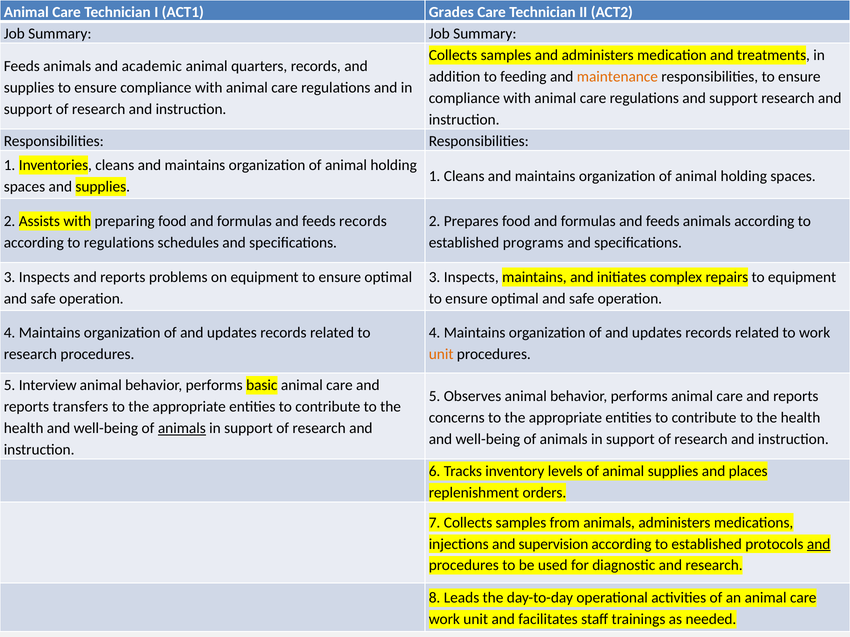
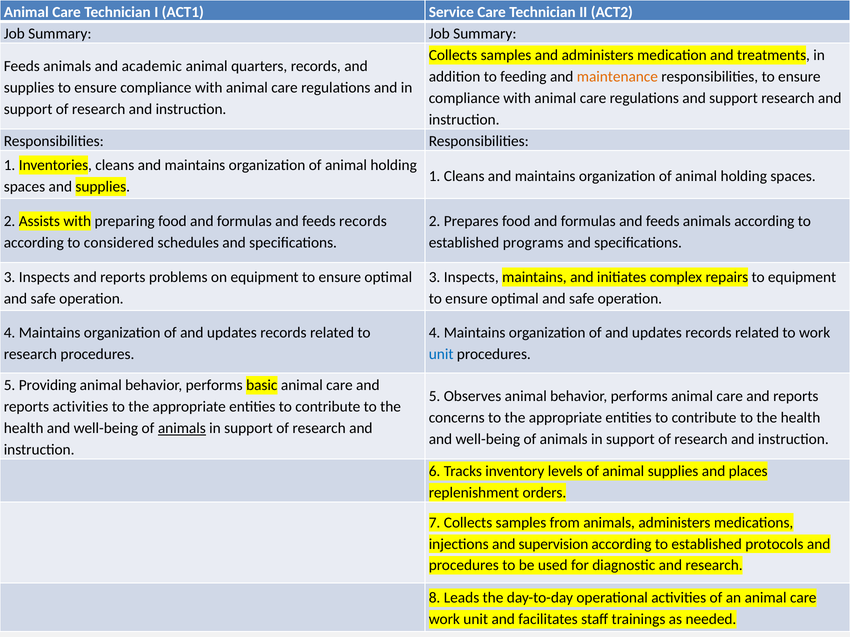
Grades: Grades -> Service
to regulations: regulations -> considered
unit at (441, 354) colour: orange -> blue
Interview: Interview -> Providing
reports transfers: transfers -> activities
and at (819, 544) underline: present -> none
